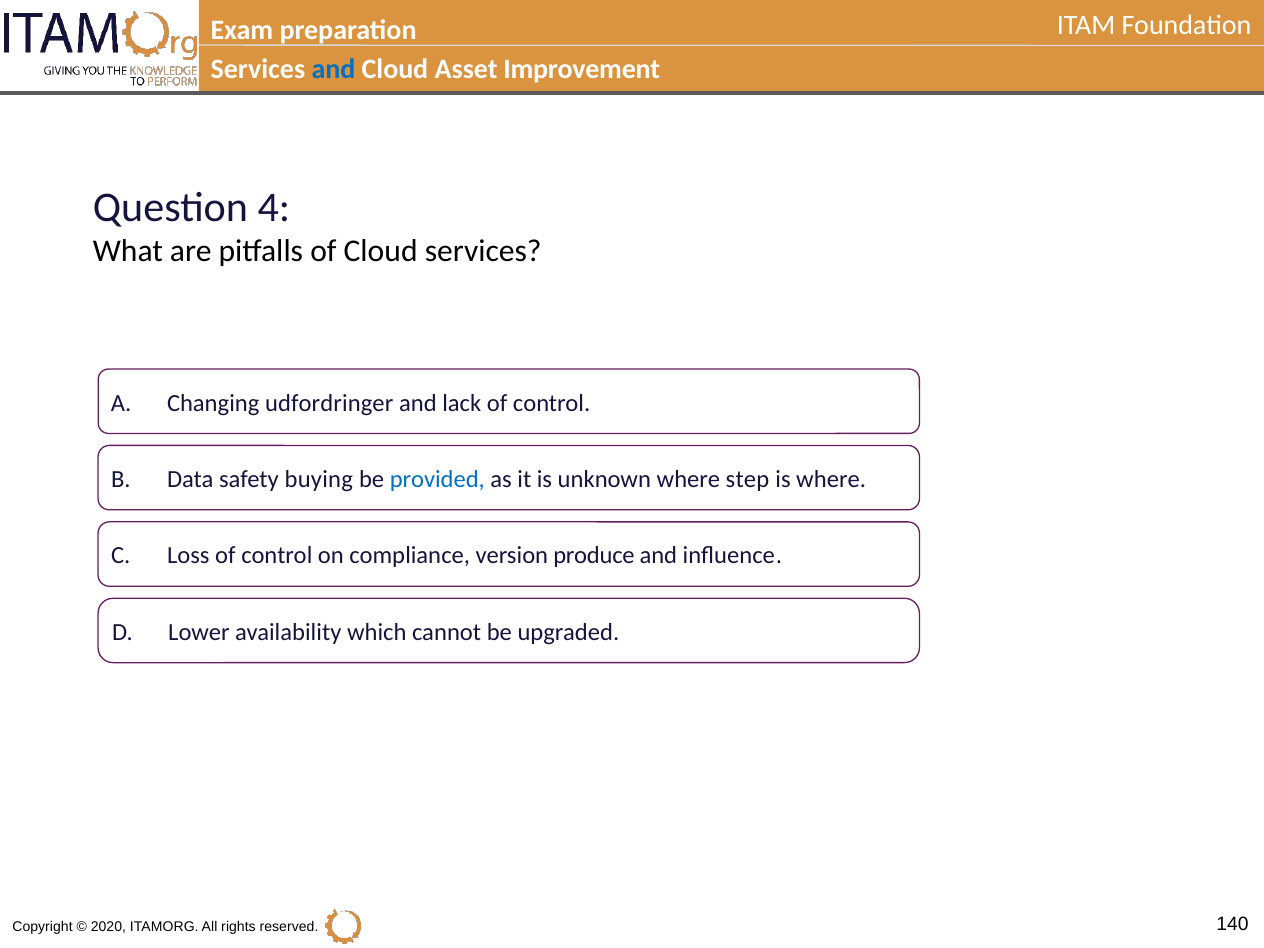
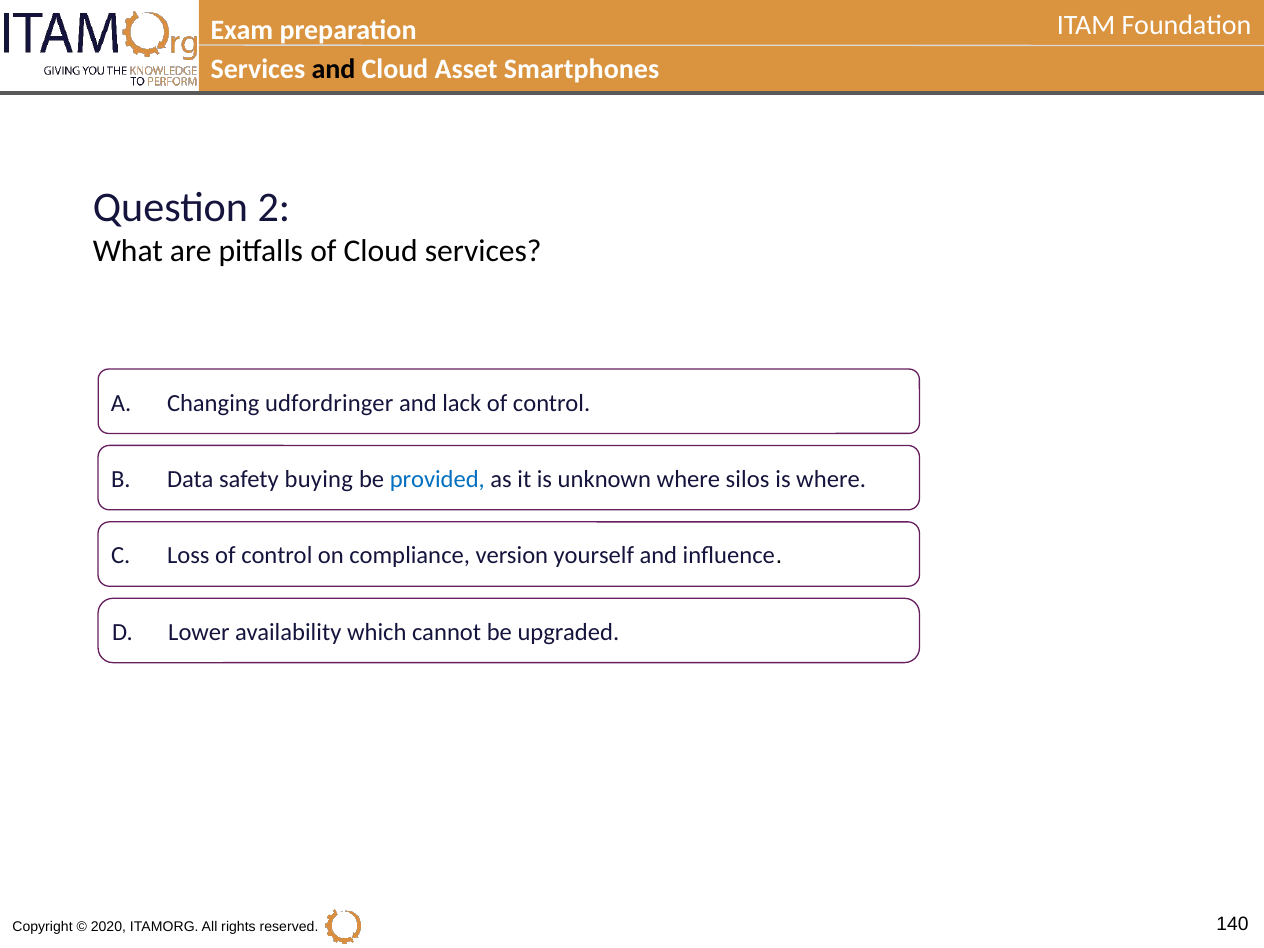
and at (333, 70) colour: blue -> black
Improvement: Improvement -> Smartphones
4: 4 -> 2
step: step -> silos
produce: produce -> yourself
